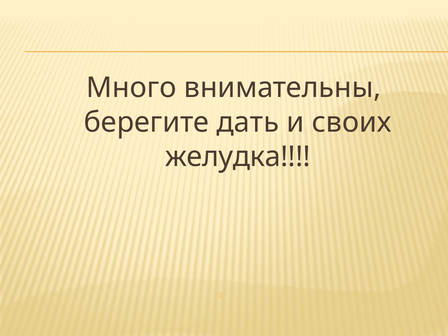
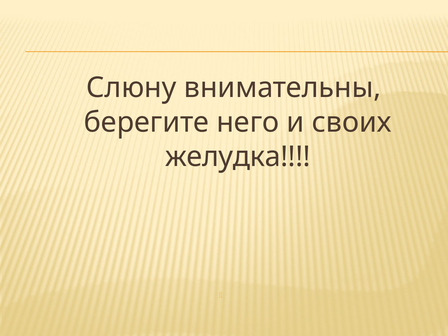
Много: Много -> Слюну
дать: дать -> него
